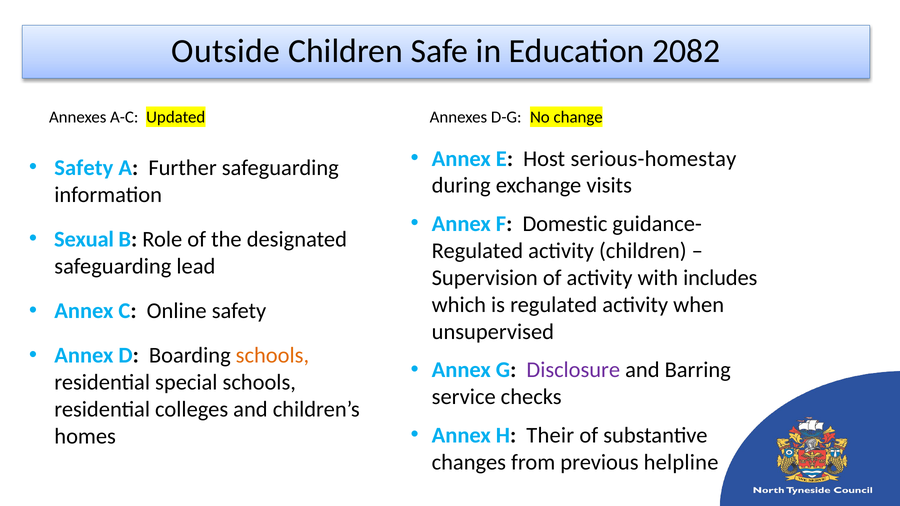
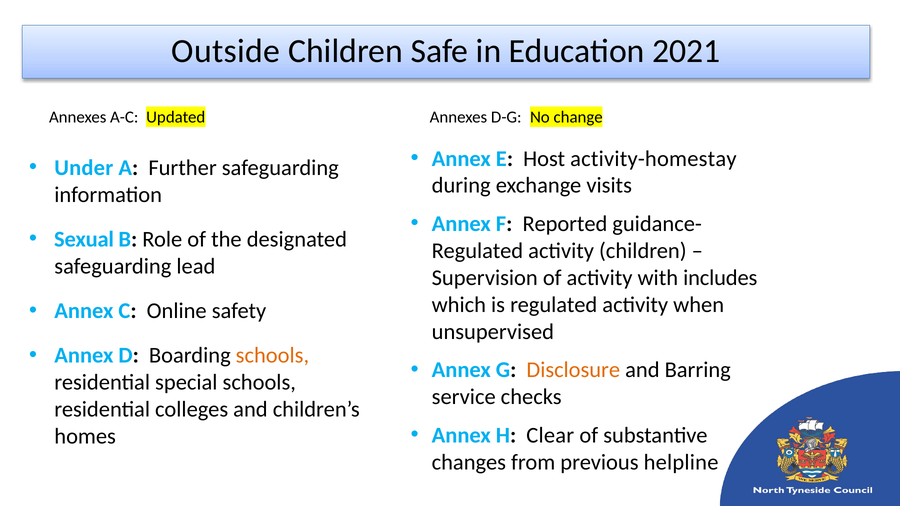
2082: 2082 -> 2021
serious-homestay: serious-homestay -> activity-homestay
Safety at (84, 168): Safety -> Under
Domestic: Domestic -> Reported
Disclosure colour: purple -> orange
Their: Their -> Clear
